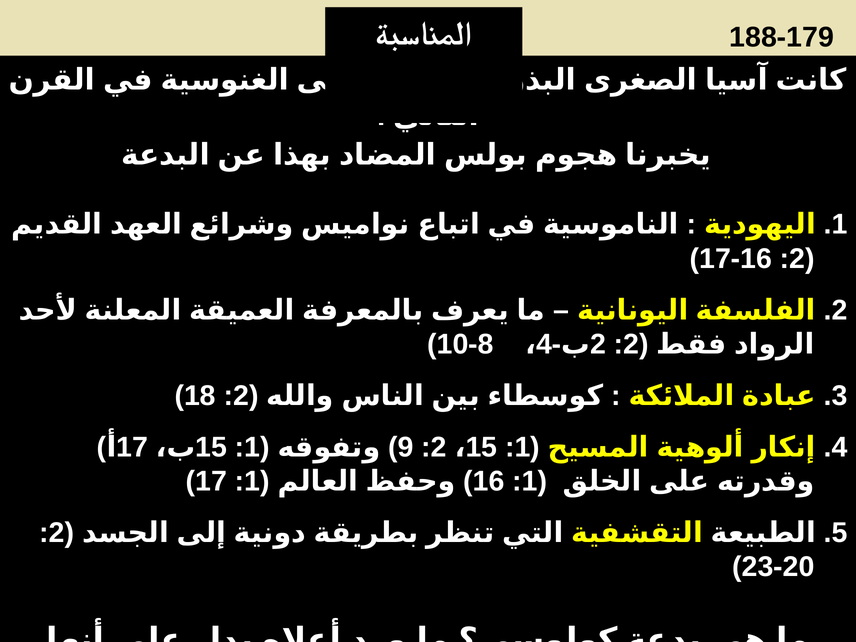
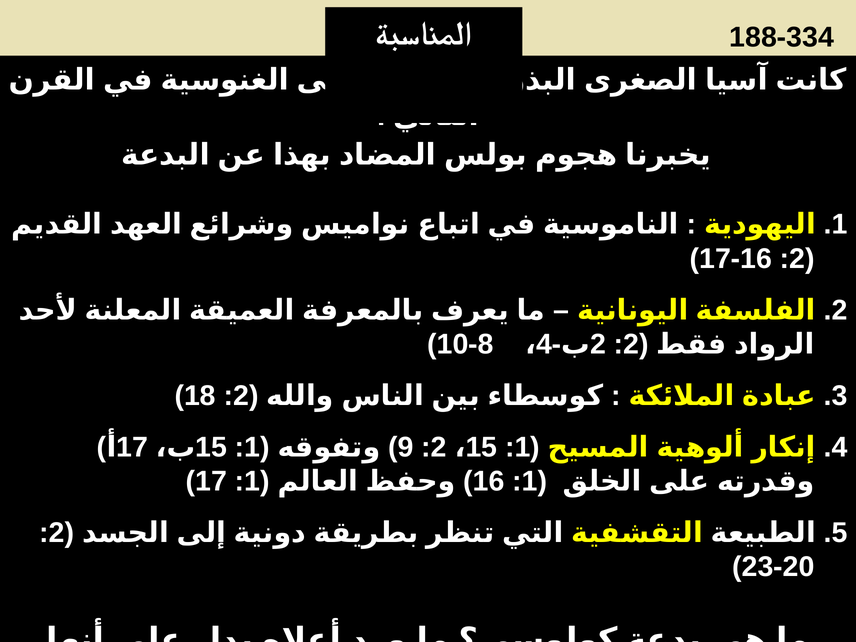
188-179: 188-179 -> 188-334
